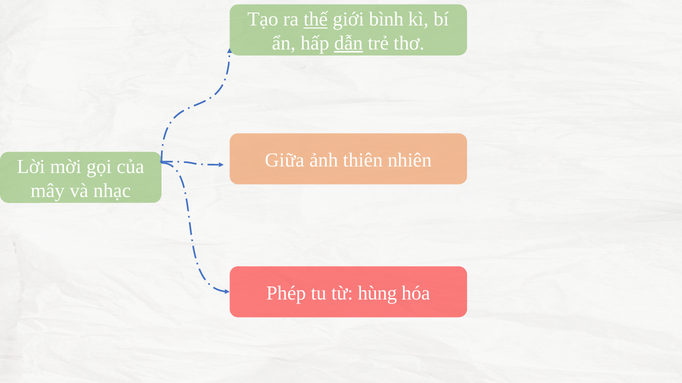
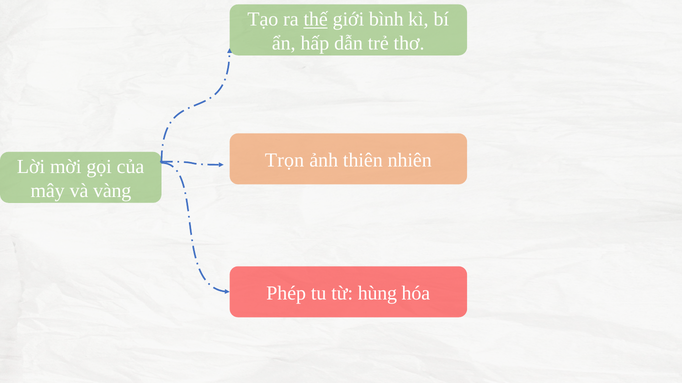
dẫn underline: present -> none
Giữa: Giữa -> Trọn
nhạc: nhạc -> vàng
